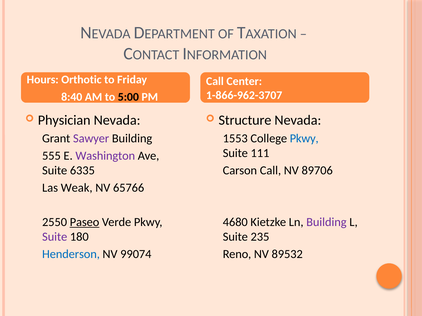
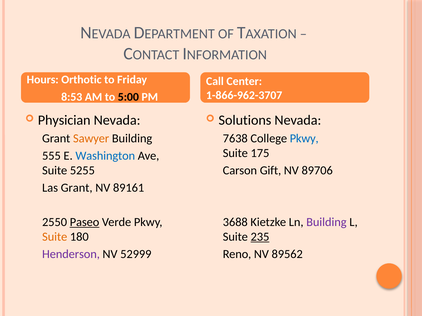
8:40: 8:40 -> 8:53
Structure: Structure -> Solutions
Sawyer colour: purple -> orange
1553: 1553 -> 7638
111: 111 -> 175
Washington colour: purple -> blue
6335: 6335 -> 5255
Carson Call: Call -> Gift
Las Weak: Weak -> Grant
65766: 65766 -> 89161
4680: 4680 -> 3688
Suite at (55, 237) colour: purple -> orange
235 underline: none -> present
Henderson colour: blue -> purple
99074: 99074 -> 52999
89532: 89532 -> 89562
